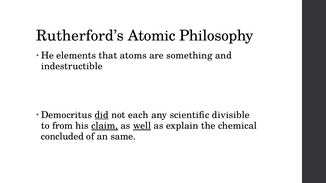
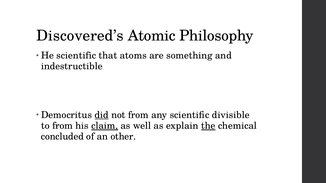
Rutherford’s: Rutherford’s -> Discovered’s
He elements: elements -> scientific
not each: each -> from
well underline: present -> none
the underline: none -> present
same: same -> other
